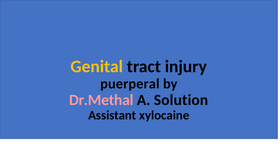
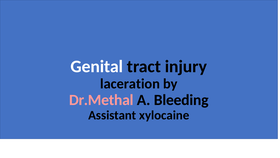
Genital colour: yellow -> white
puerperal: puerperal -> laceration
Solution: Solution -> Bleeding
